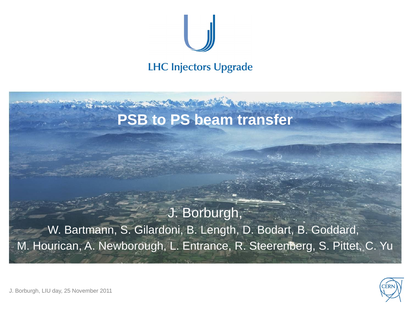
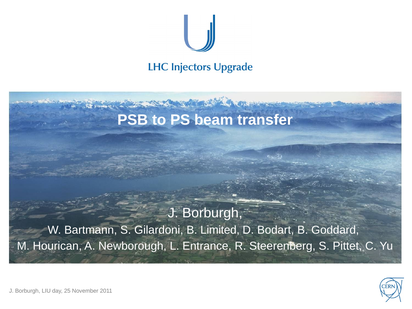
Length: Length -> Limited
